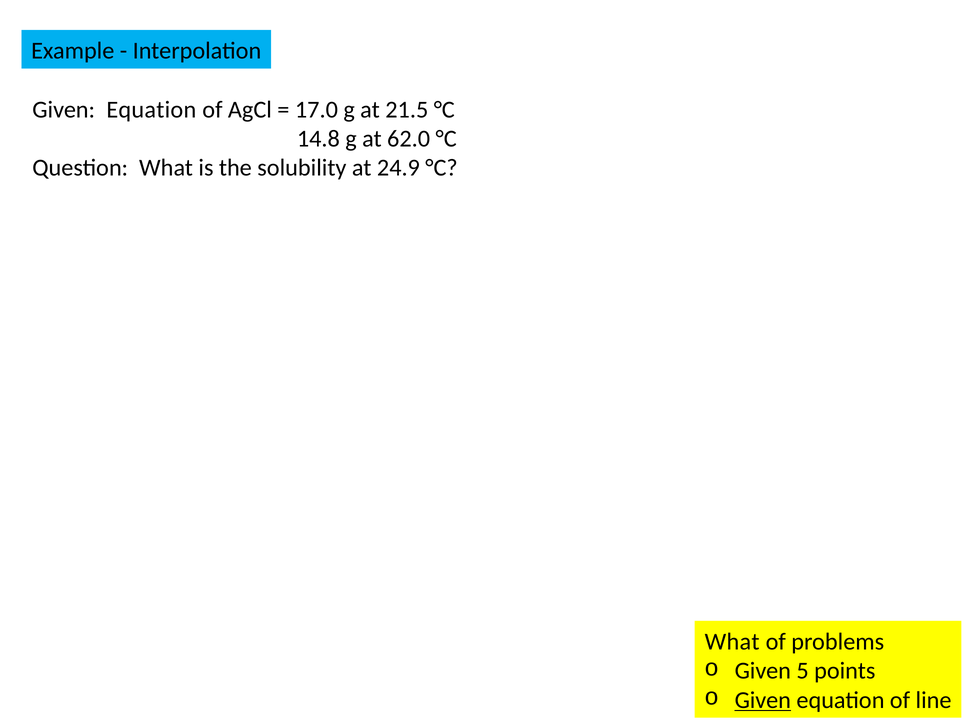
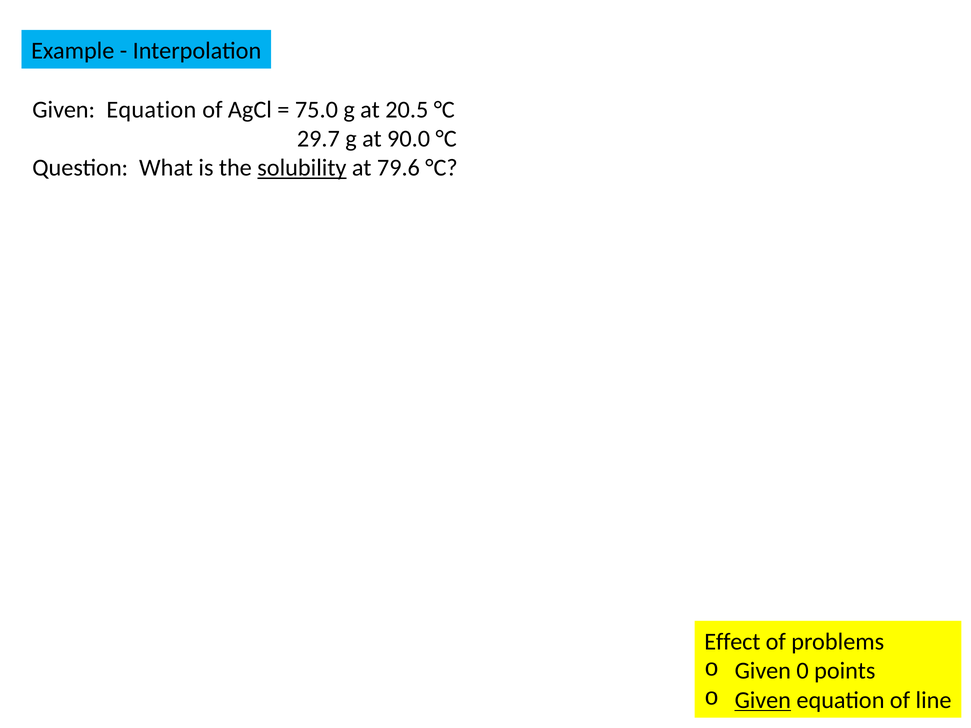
17.0: 17.0 -> 75.0
21.5: 21.5 -> 20.5
14.8: 14.8 -> 29.7
62.0: 62.0 -> 90.0
solubility underline: none -> present
24.9: 24.9 -> 79.6
What at (732, 642): What -> Effect
5: 5 -> 0
